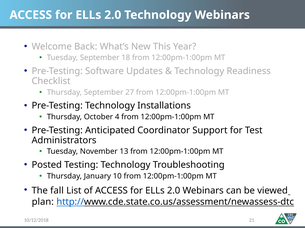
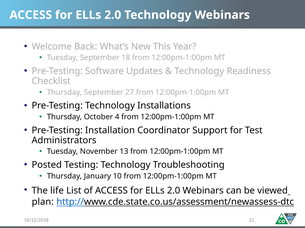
Anticipated: Anticipated -> Installation
fall: fall -> life
